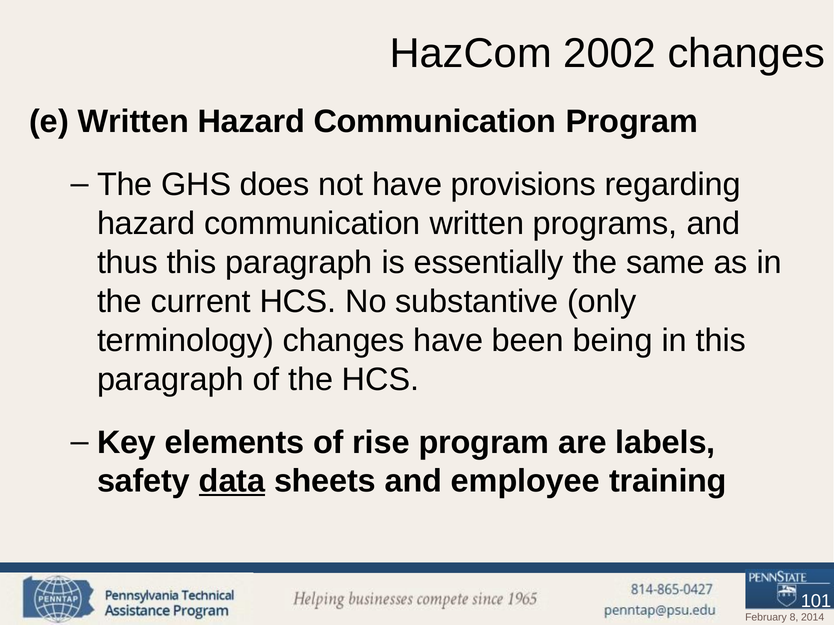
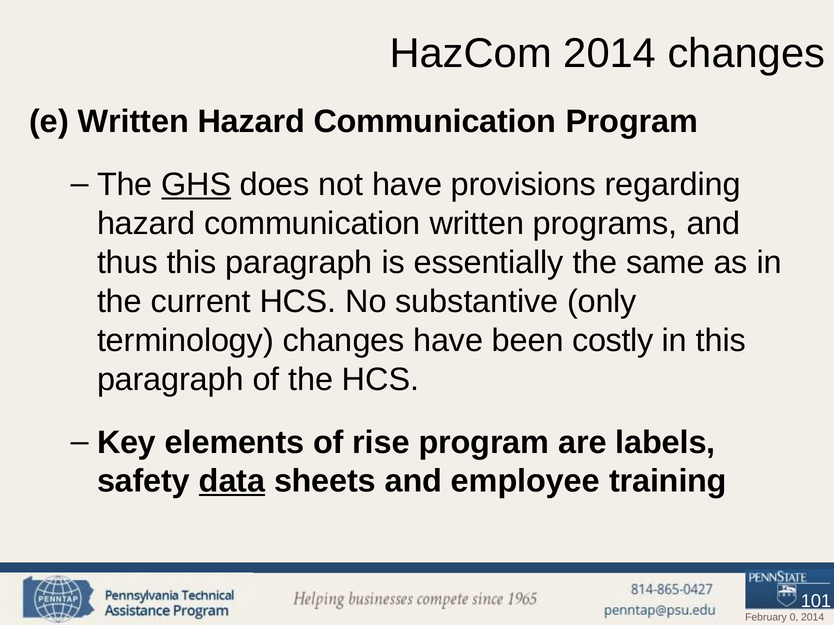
HazCom 2002: 2002 -> 2014
GHS underline: none -> present
being: being -> costly
8: 8 -> 0
